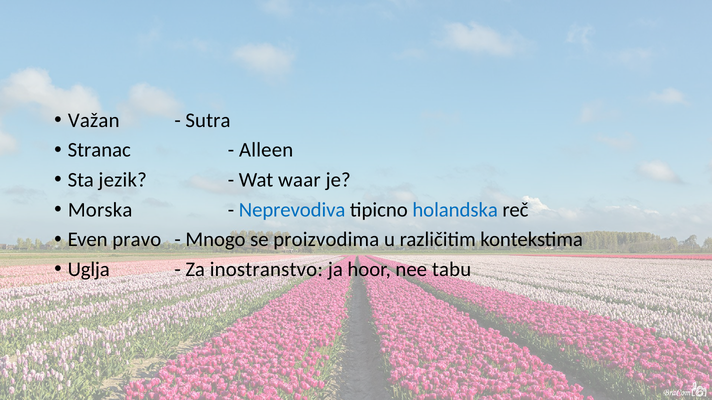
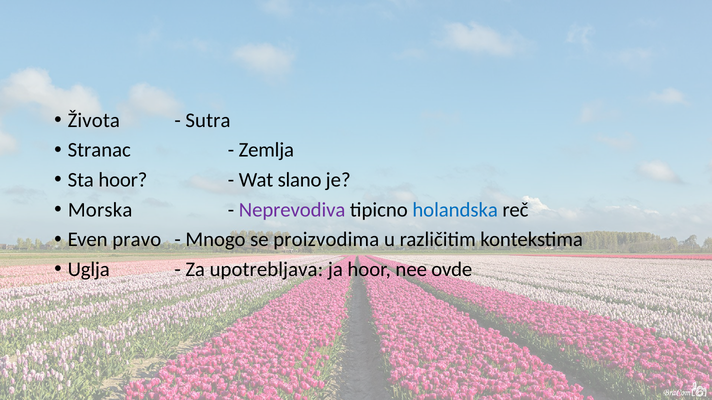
Važan: Važan -> Života
Alleen: Alleen -> Zemlja
Sta jezik: jezik -> hoor
waar: waar -> slano
Neprevodiva colour: blue -> purple
inostranstvo: inostranstvo -> upotrebljava
tabu: tabu -> ovde
